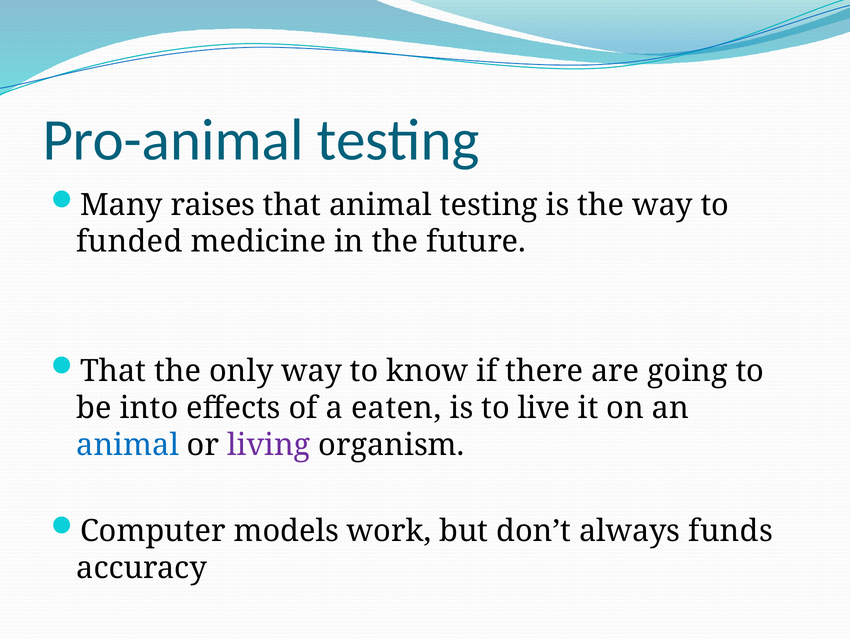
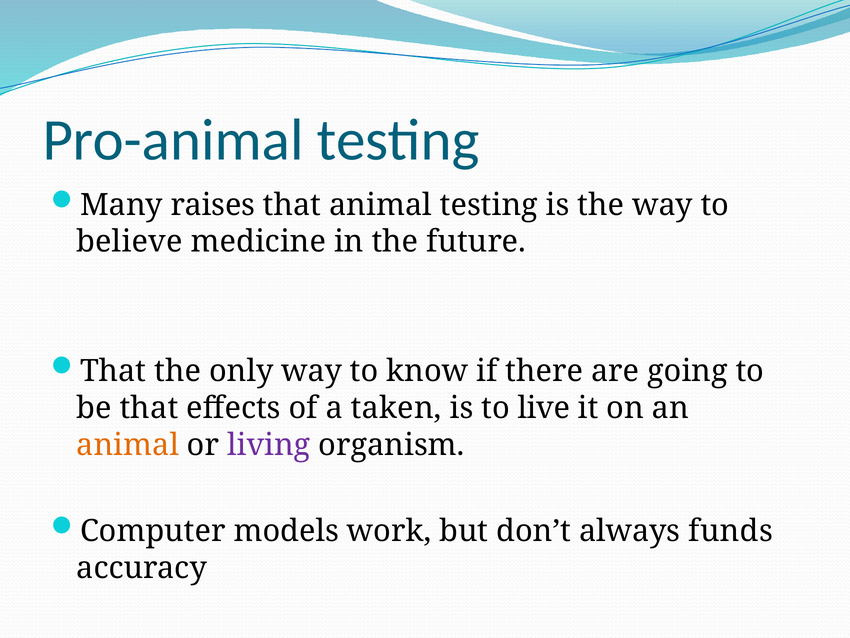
funded: funded -> believe
be into: into -> that
eaten: eaten -> taken
animal at (128, 445) colour: blue -> orange
